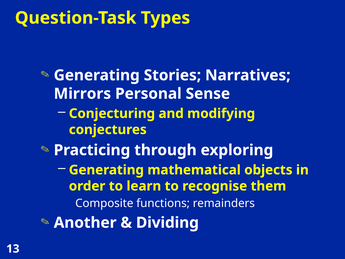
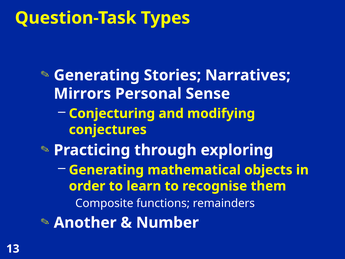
Dividing: Dividing -> Number
